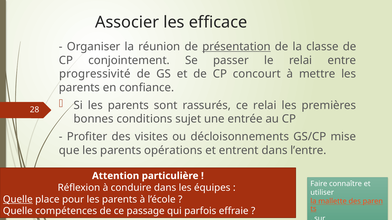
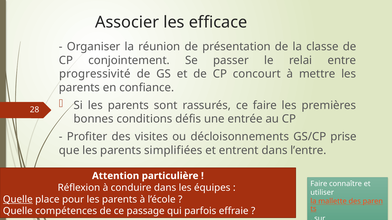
présentation underline: present -> none
ce relai: relai -> faire
sujet: sujet -> défis
mise: mise -> prise
opérations: opérations -> simplifiées
